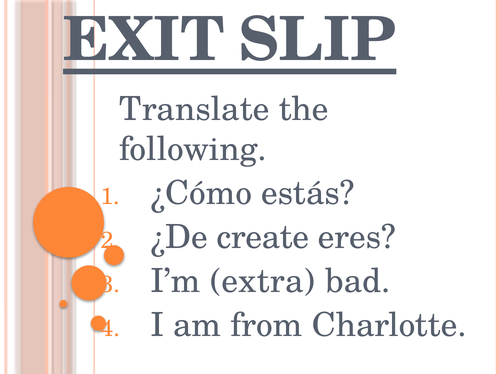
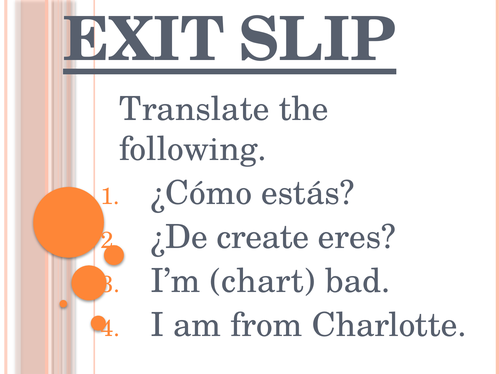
extra: extra -> chart
